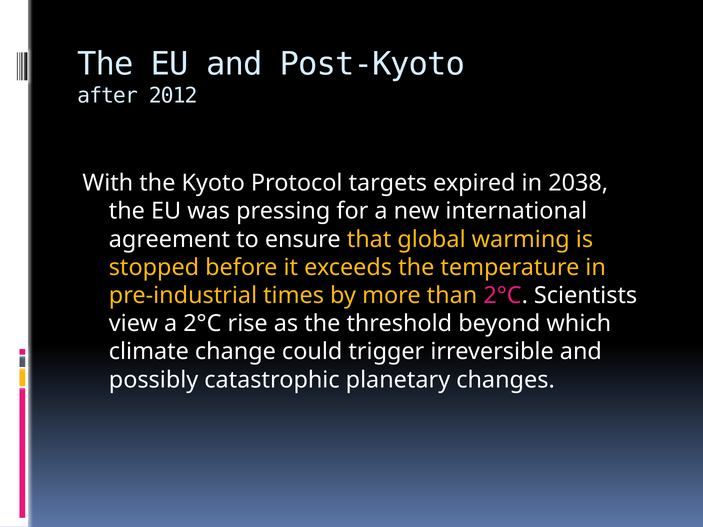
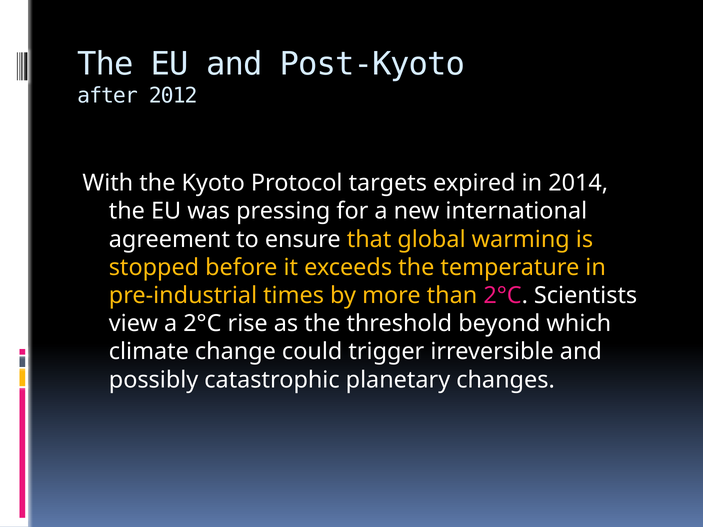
2038: 2038 -> 2014
